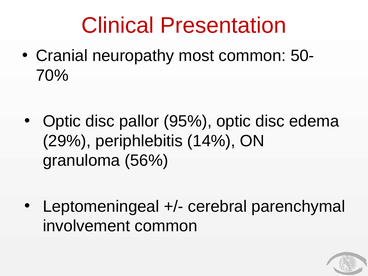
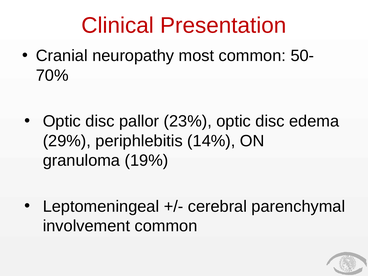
95%: 95% -> 23%
56%: 56% -> 19%
